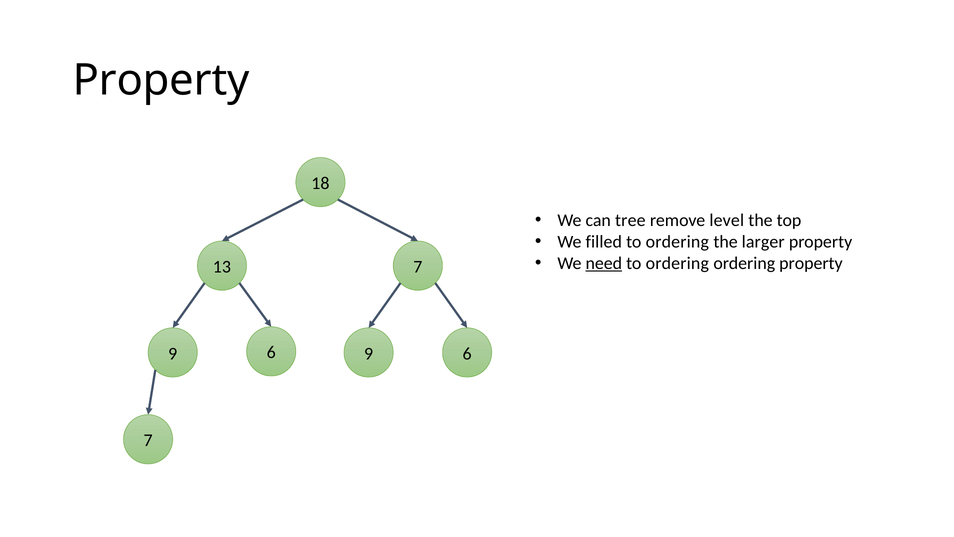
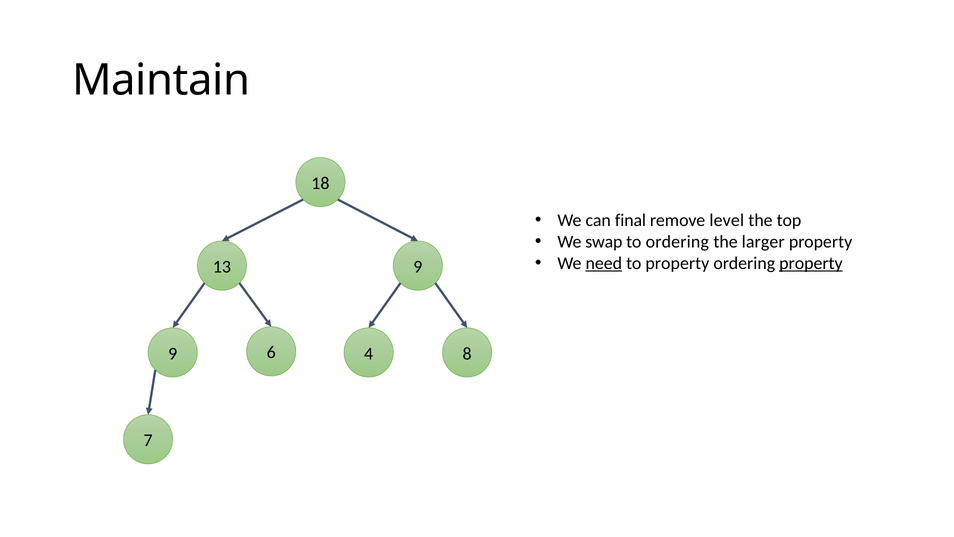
Property at (161, 80): Property -> Maintain
tree: tree -> final
filled: filled -> swap
ordering at (677, 263): ordering -> property
property at (811, 263) underline: none -> present
13 7: 7 -> 9
6 6: 6 -> 8
9 9: 9 -> 4
